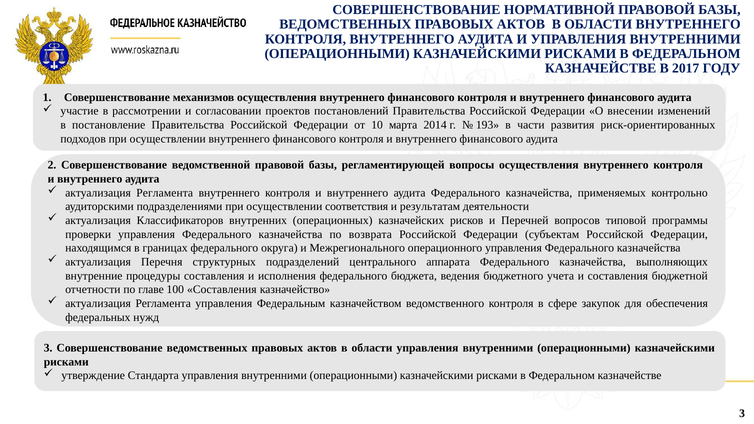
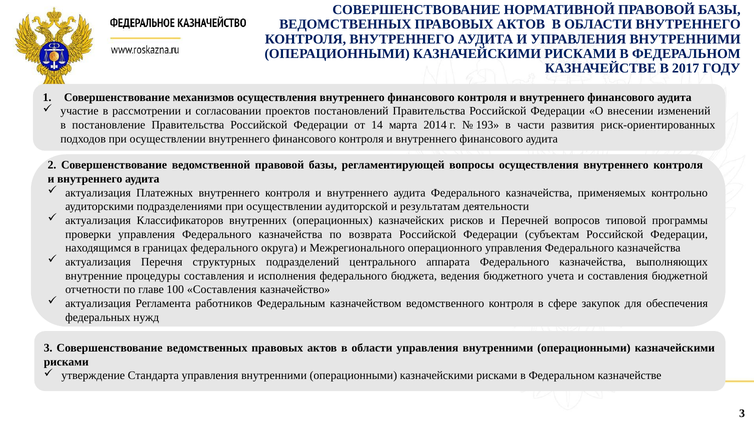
10: 10 -> 14
Регламента at (165, 193): Регламента -> Платежных
соответствия: соответствия -> аудиторской
Регламента управления: управления -> работников
